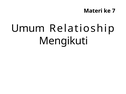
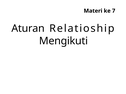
Umum: Umum -> Aturan
